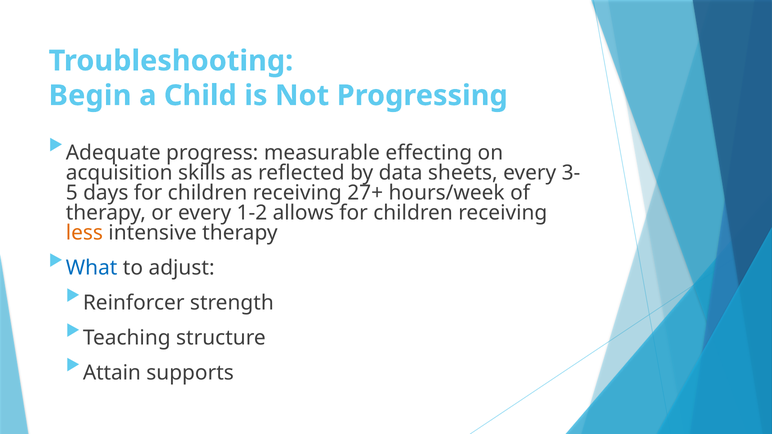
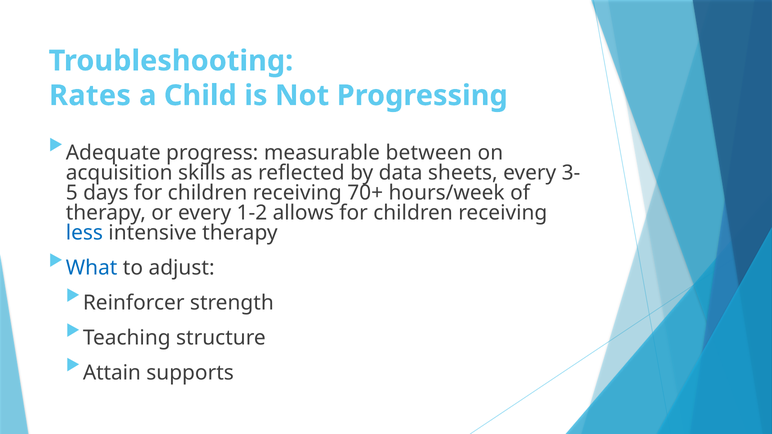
Begin: Begin -> Rates
effecting: effecting -> between
27+: 27+ -> 70+
less colour: orange -> blue
